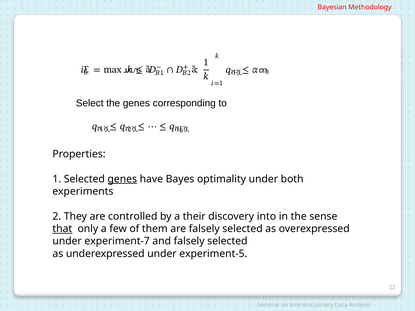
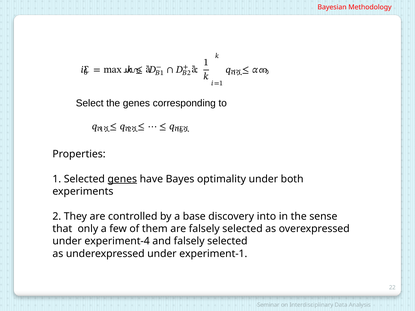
their: their -> base
that underline: present -> none
experiment-7: experiment-7 -> experiment-4
experiment-5: experiment-5 -> experiment-1
